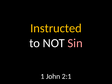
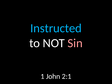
Instructed colour: yellow -> light blue
